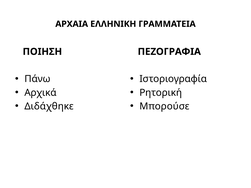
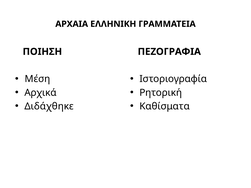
Πάνω: Πάνω -> Μέση
Μπορούσε: Μπορούσε -> Καθίσματα
